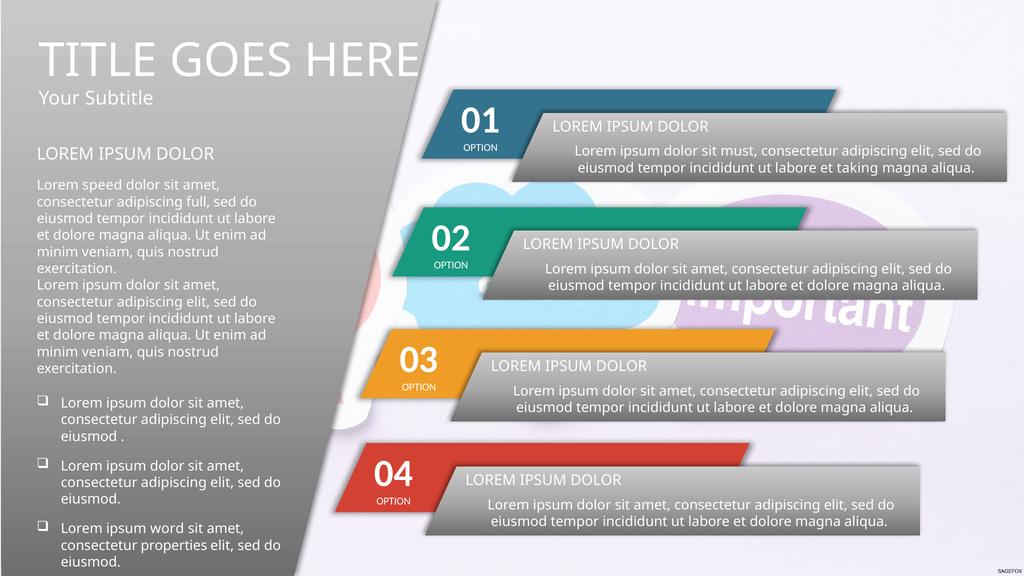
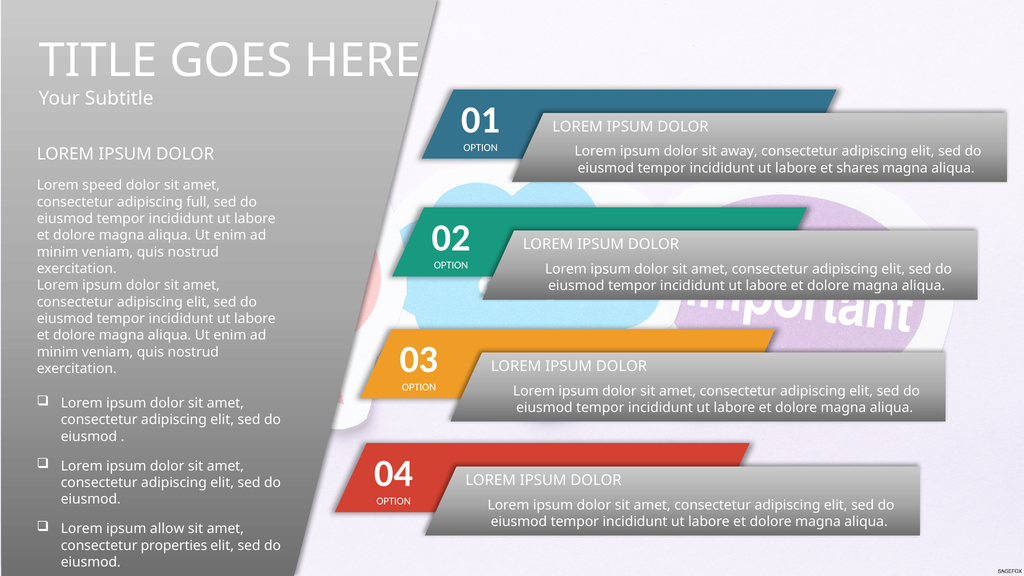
must: must -> away
taking: taking -> shares
word: word -> allow
